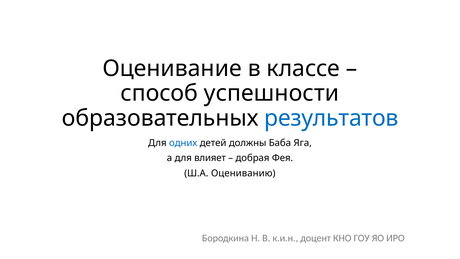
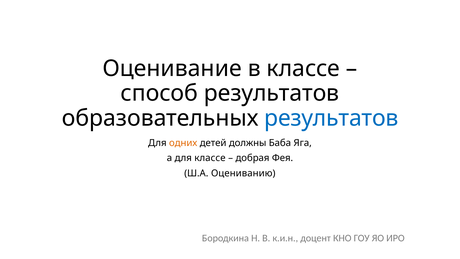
способ успешности: успешности -> результатов
одних colour: blue -> orange
для влияет: влияет -> классе
